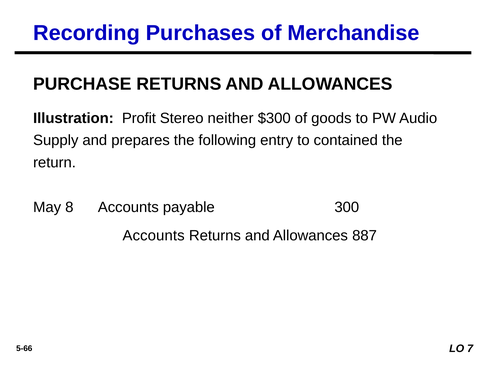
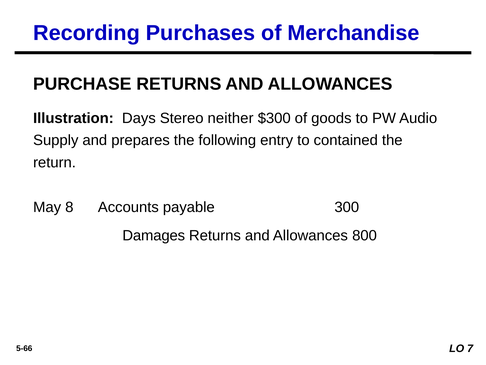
Profit: Profit -> Days
Accounts at (154, 235): Accounts -> Damages
887: 887 -> 800
